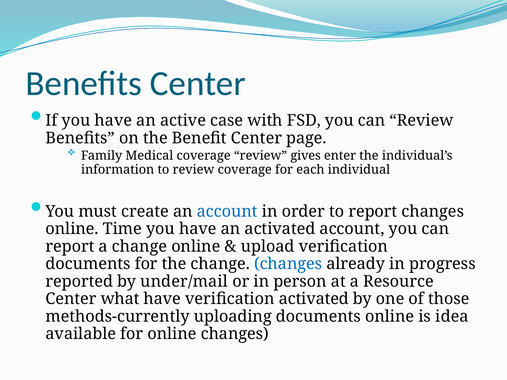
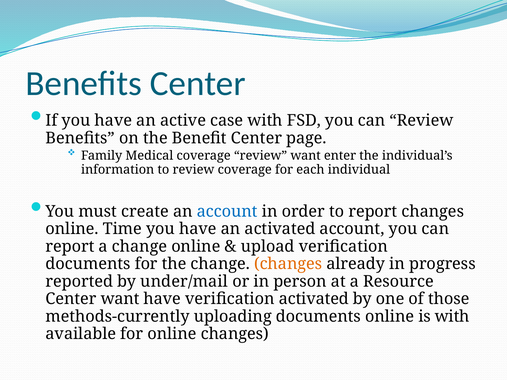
review gives: gives -> want
changes at (288, 264) colour: blue -> orange
Center what: what -> want
is idea: idea -> with
